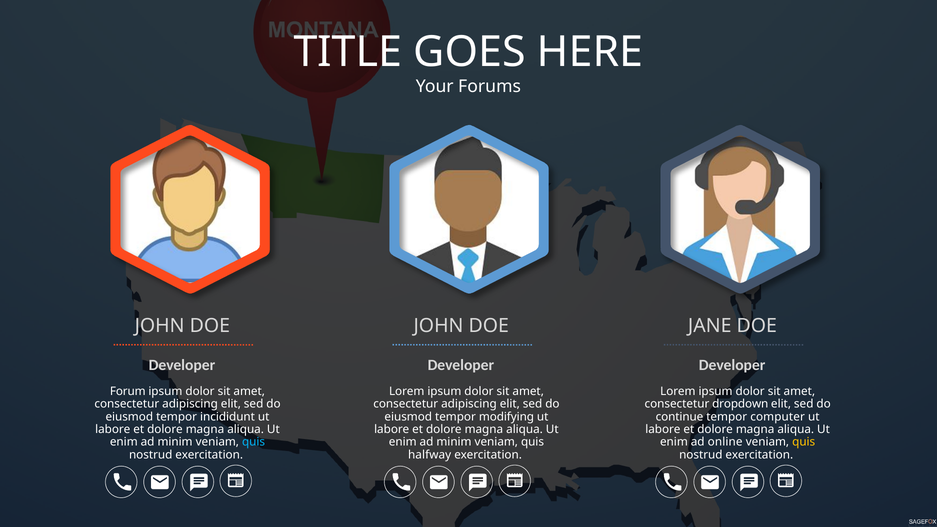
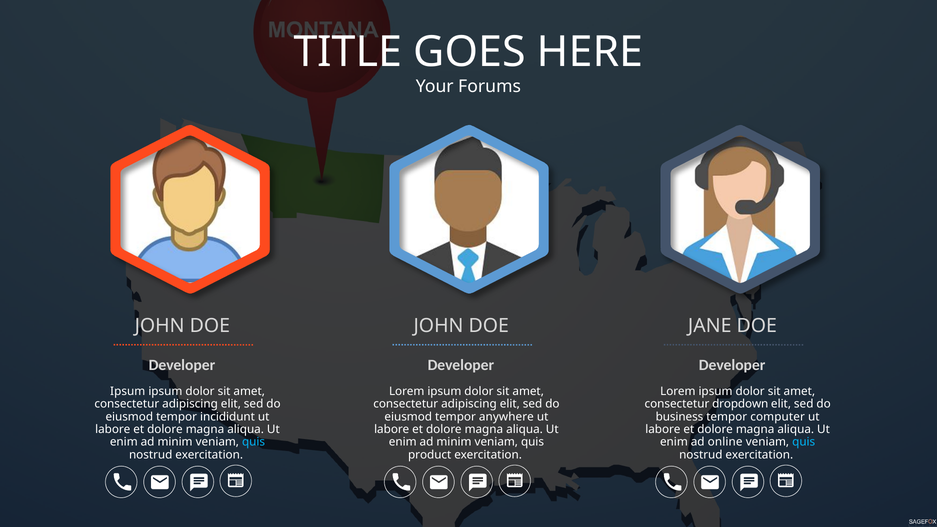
Forum at (128, 392): Forum -> Ipsum
modifying: modifying -> anywhere
continue: continue -> business
quis at (804, 442) colour: yellow -> light blue
halfway: halfway -> product
